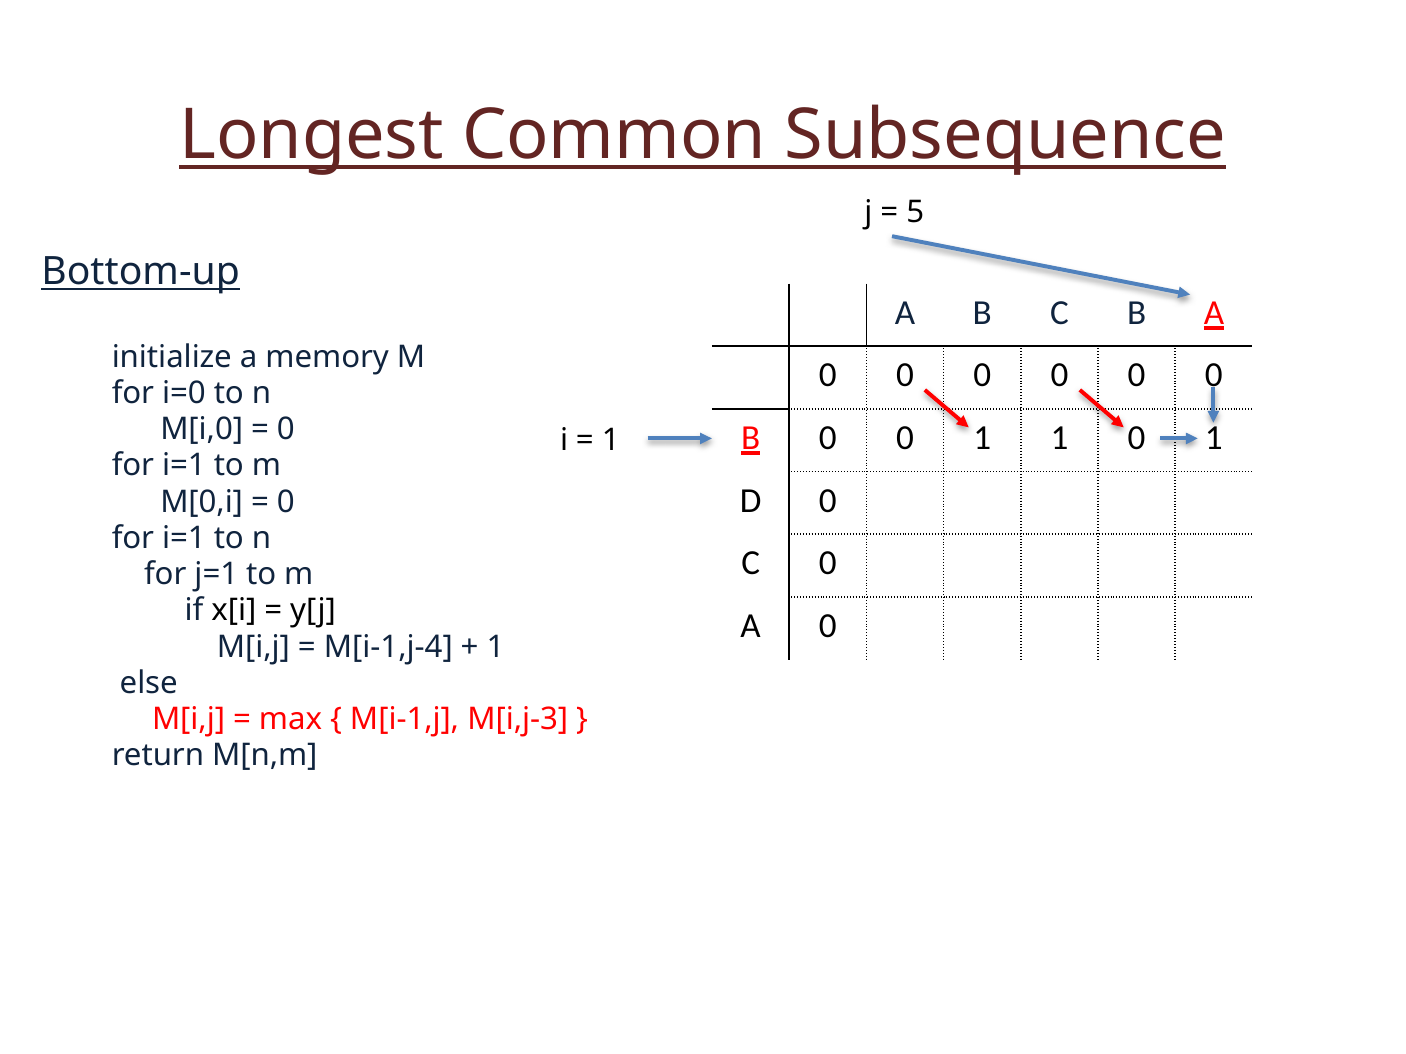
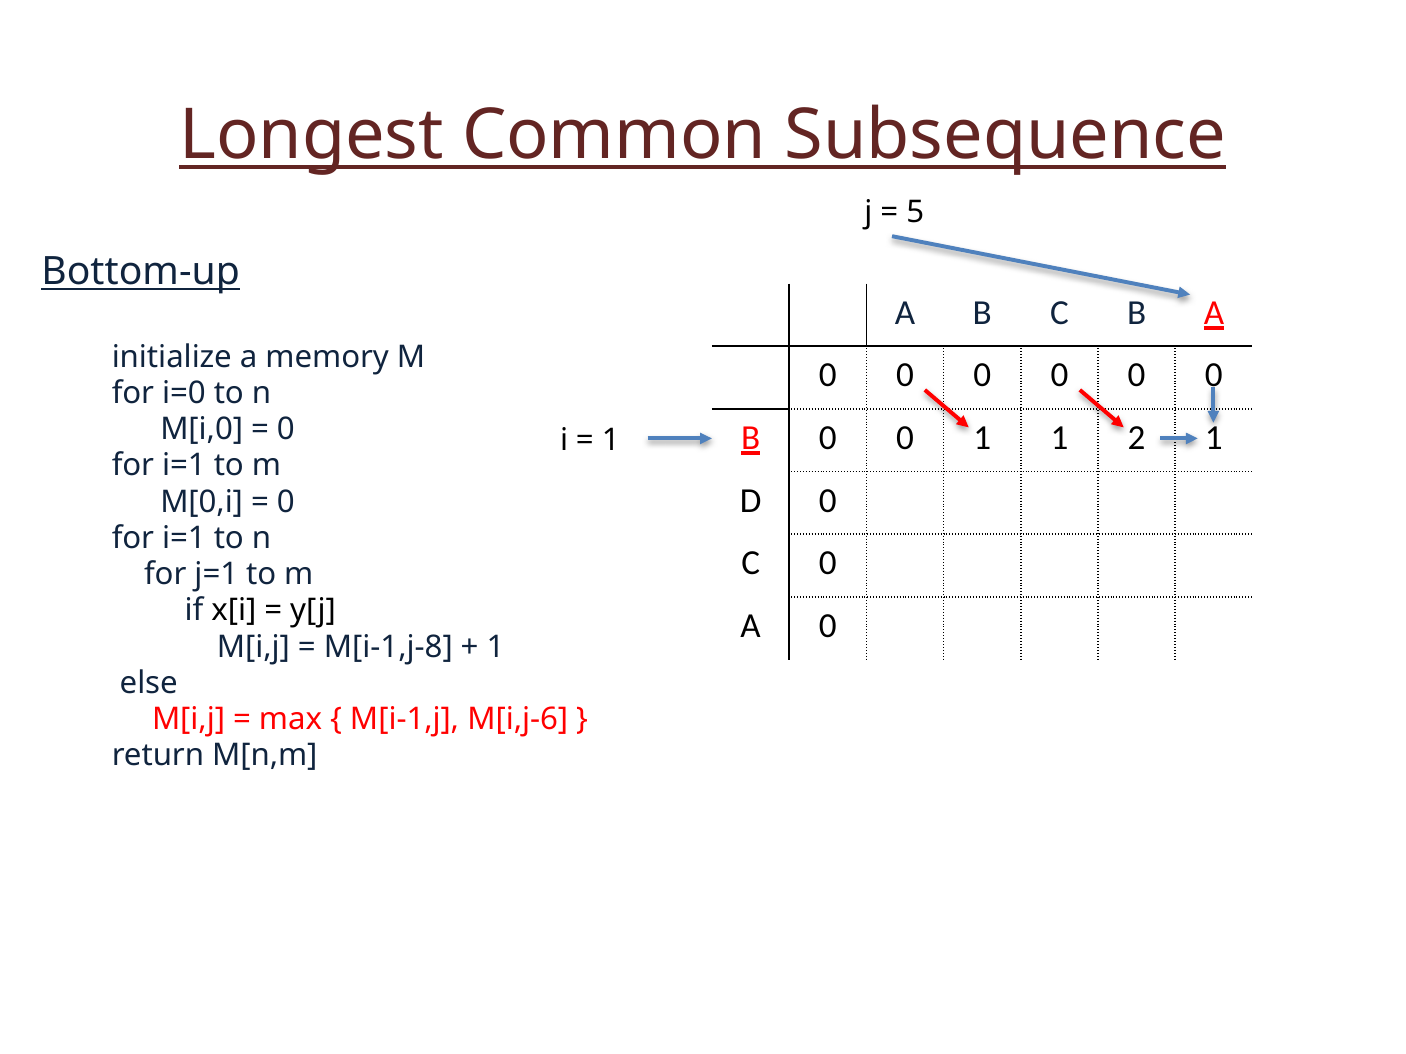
1 0: 0 -> 2
M[i-1,j-4: M[i-1,j-4 -> M[i-1,j-8
M[i,j-3: M[i,j-3 -> M[i,j-6
